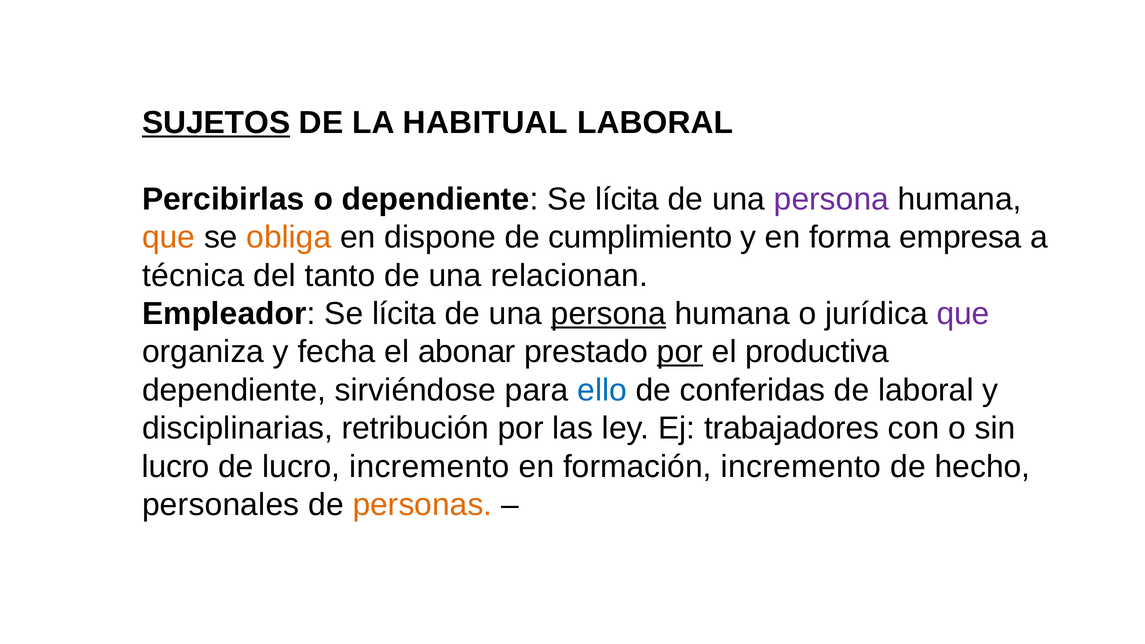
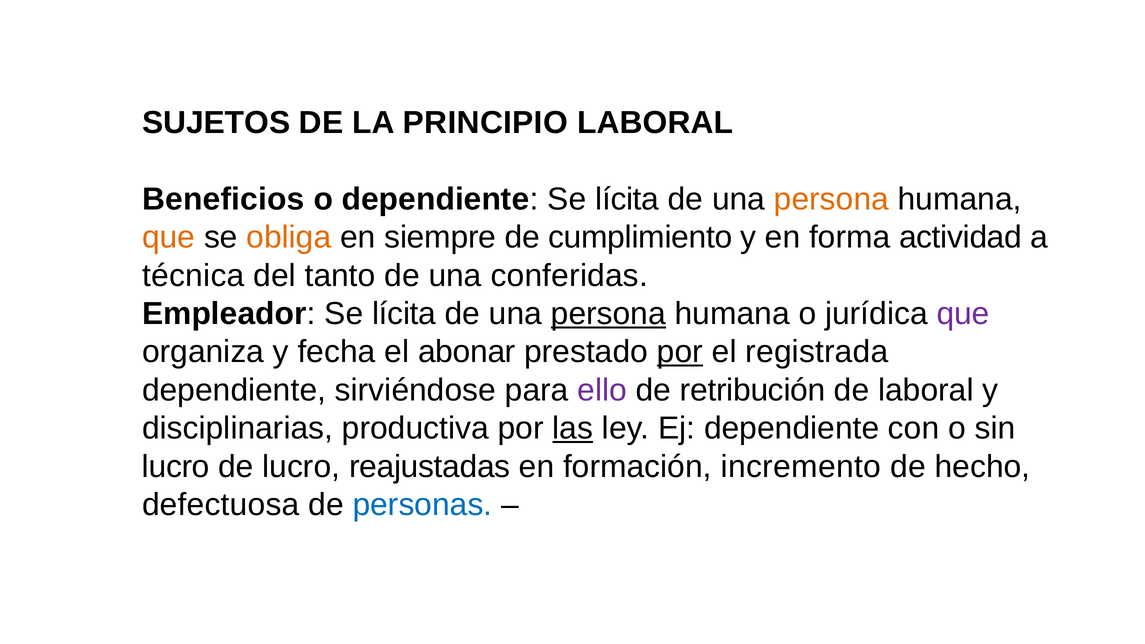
SUJETOS underline: present -> none
HABITUAL: HABITUAL -> PRINCIPIO
Percibirlas: Percibirlas -> Beneficios
persona at (831, 199) colour: purple -> orange
dispone: dispone -> siempre
empresa: empresa -> actividad
relacionan: relacionan -> conferidas
productiva: productiva -> registrada
ello colour: blue -> purple
conferidas: conferidas -> retribución
retribución: retribución -> productiva
las underline: none -> present
Ej trabajadores: trabajadores -> dependiente
lucro incremento: incremento -> reajustadas
personales: personales -> defectuosa
personas colour: orange -> blue
